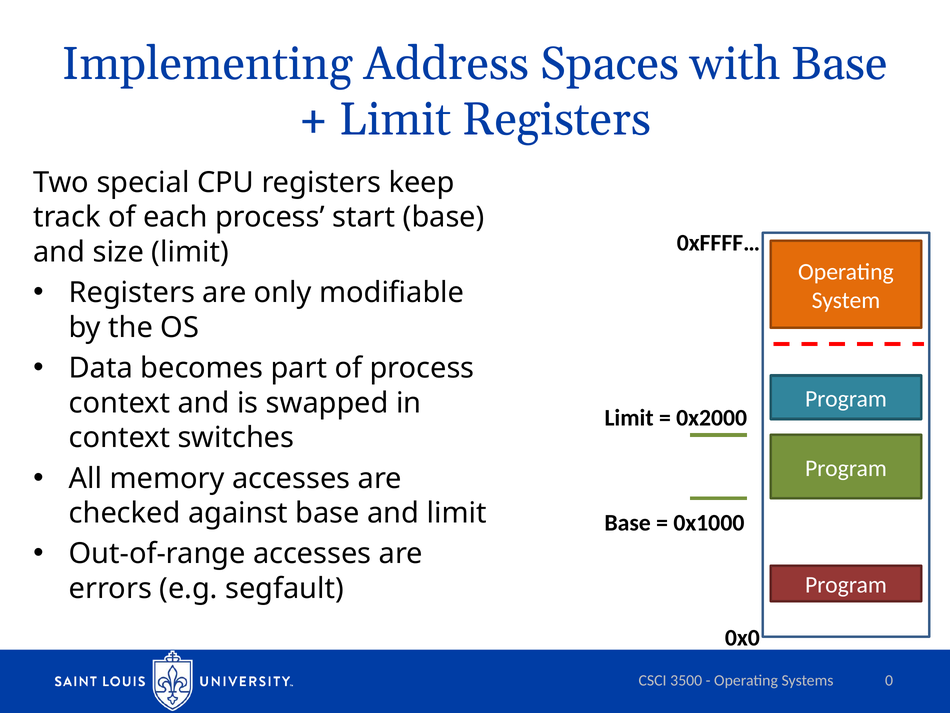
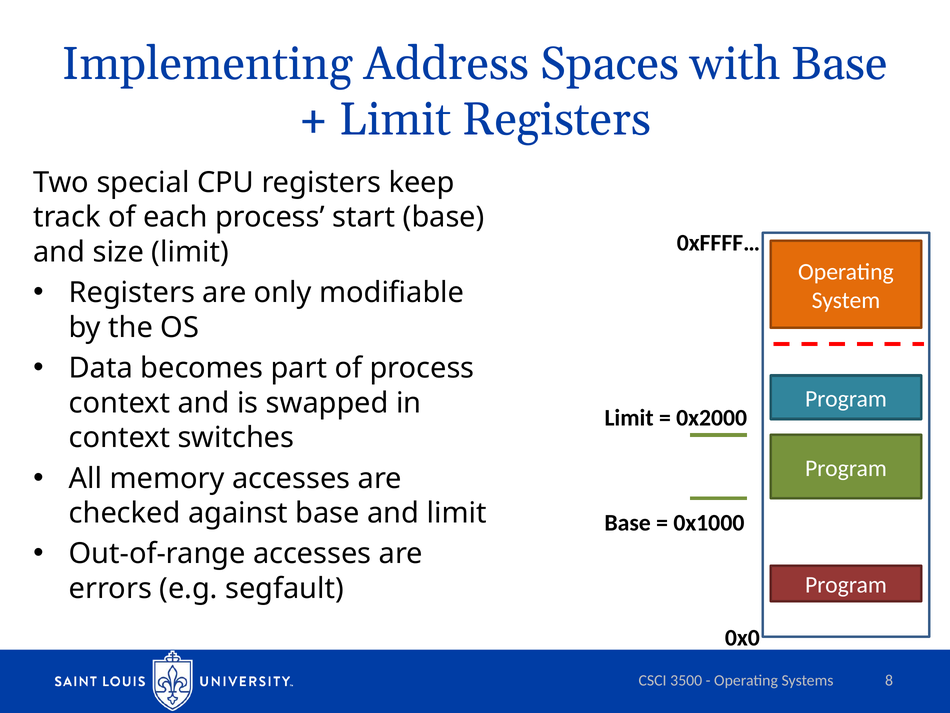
0: 0 -> 8
